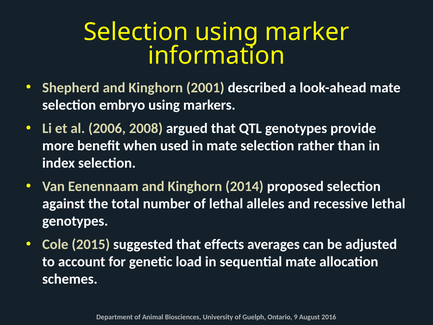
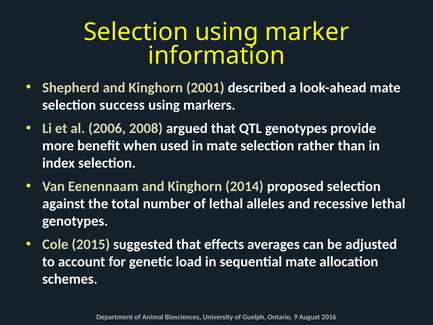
embryo: embryo -> success
